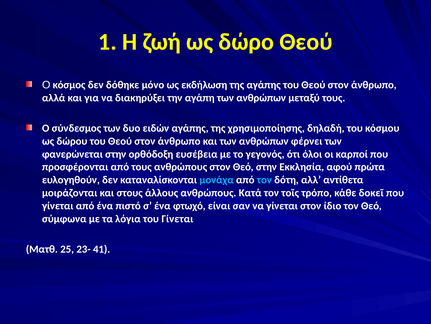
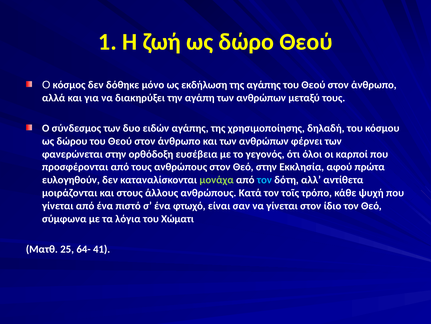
μονάχα colour: light blue -> light green
δοκεῖ: δοκεῖ -> ψυχή
του Γίνεται: Γίνεται -> Χώματι
23-: 23- -> 64-
